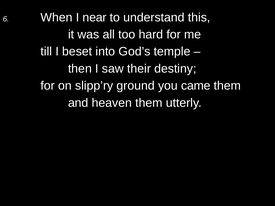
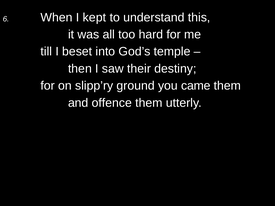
near: near -> kept
heaven: heaven -> offence
